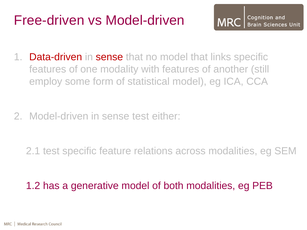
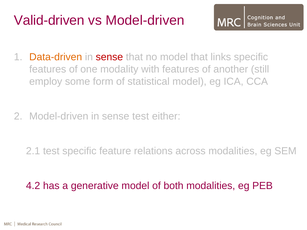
Free-driven: Free-driven -> Valid-driven
Data-driven colour: red -> orange
1.2: 1.2 -> 4.2
